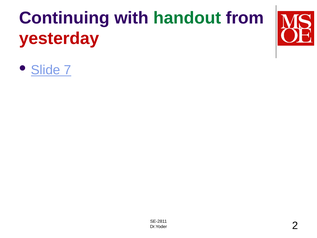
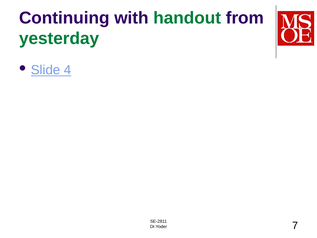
yesterday colour: red -> green
7: 7 -> 4
2: 2 -> 7
